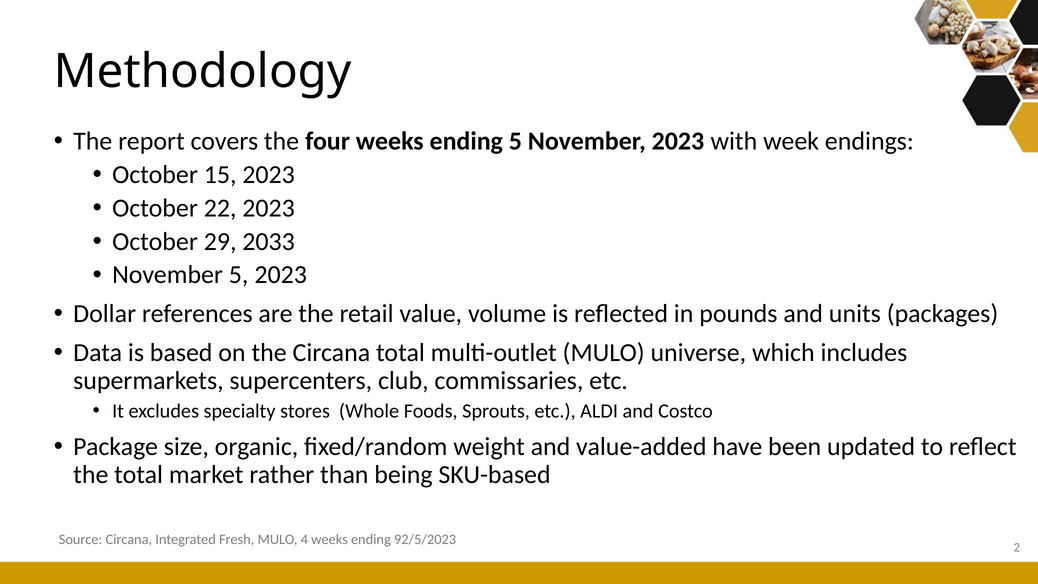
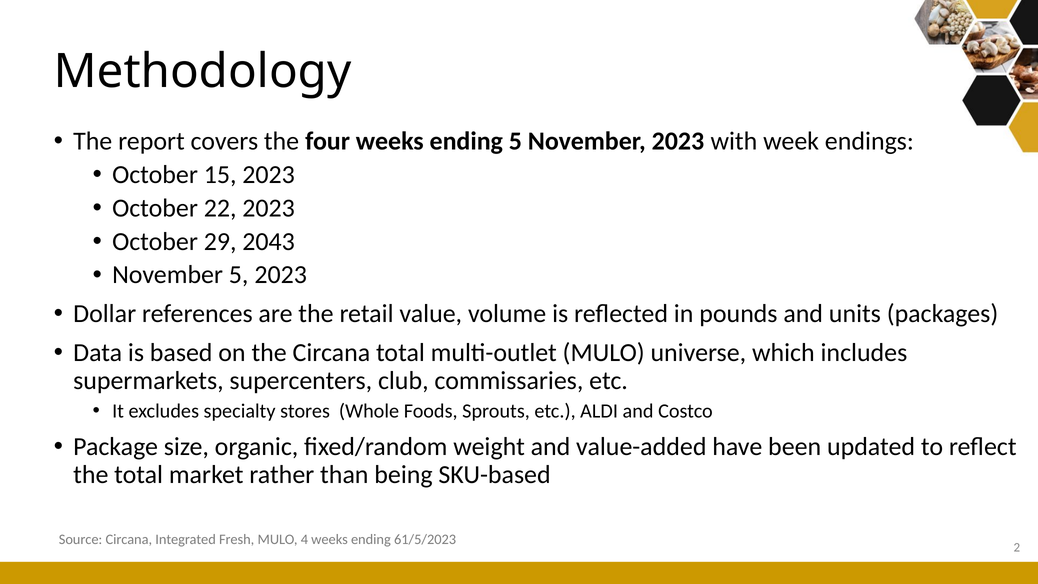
2033: 2033 -> 2043
92/5/2023: 92/5/2023 -> 61/5/2023
